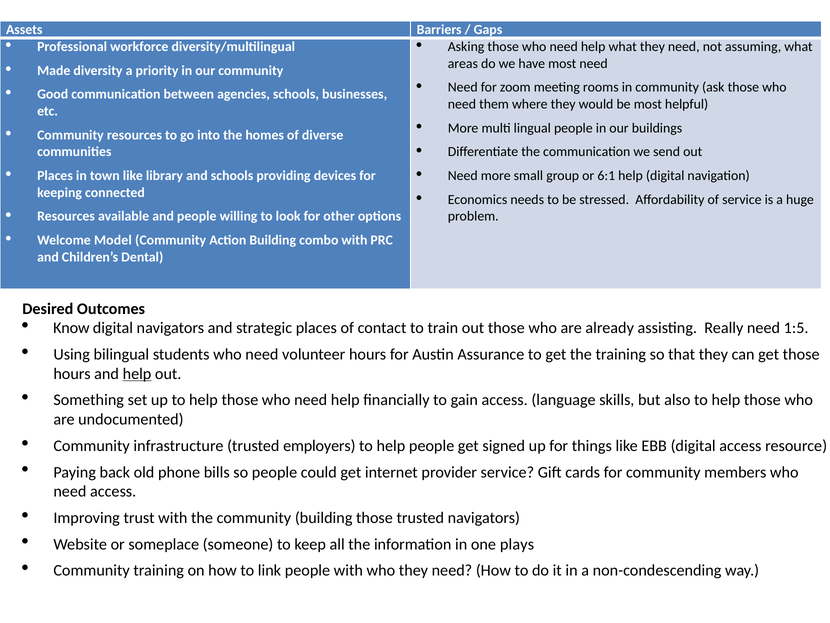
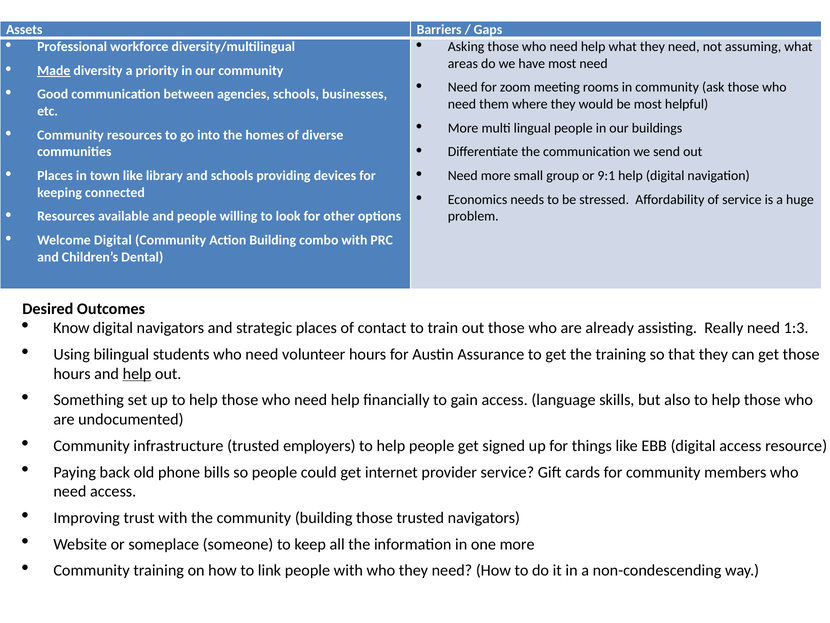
Made underline: none -> present
6:1: 6:1 -> 9:1
Welcome Model: Model -> Digital
1:5: 1:5 -> 1:3
one plays: plays -> more
